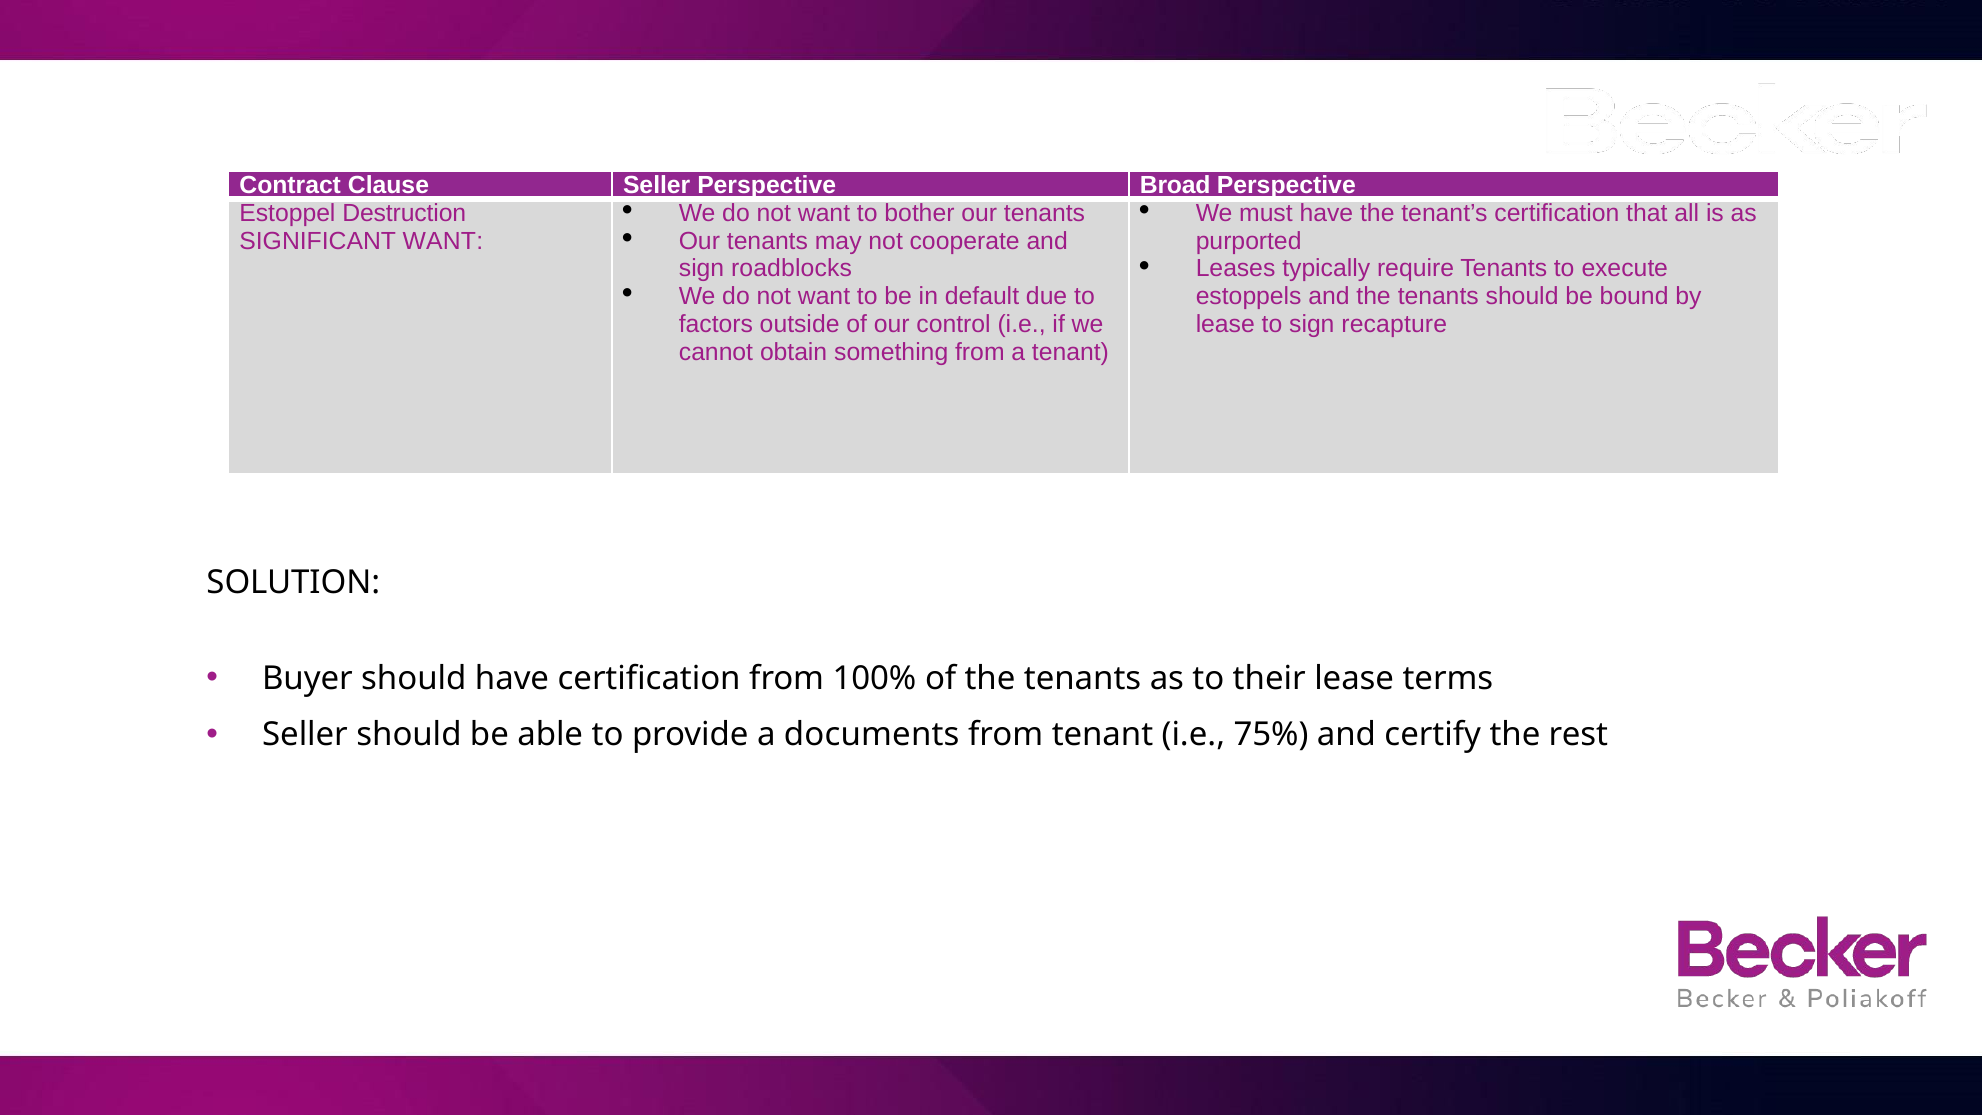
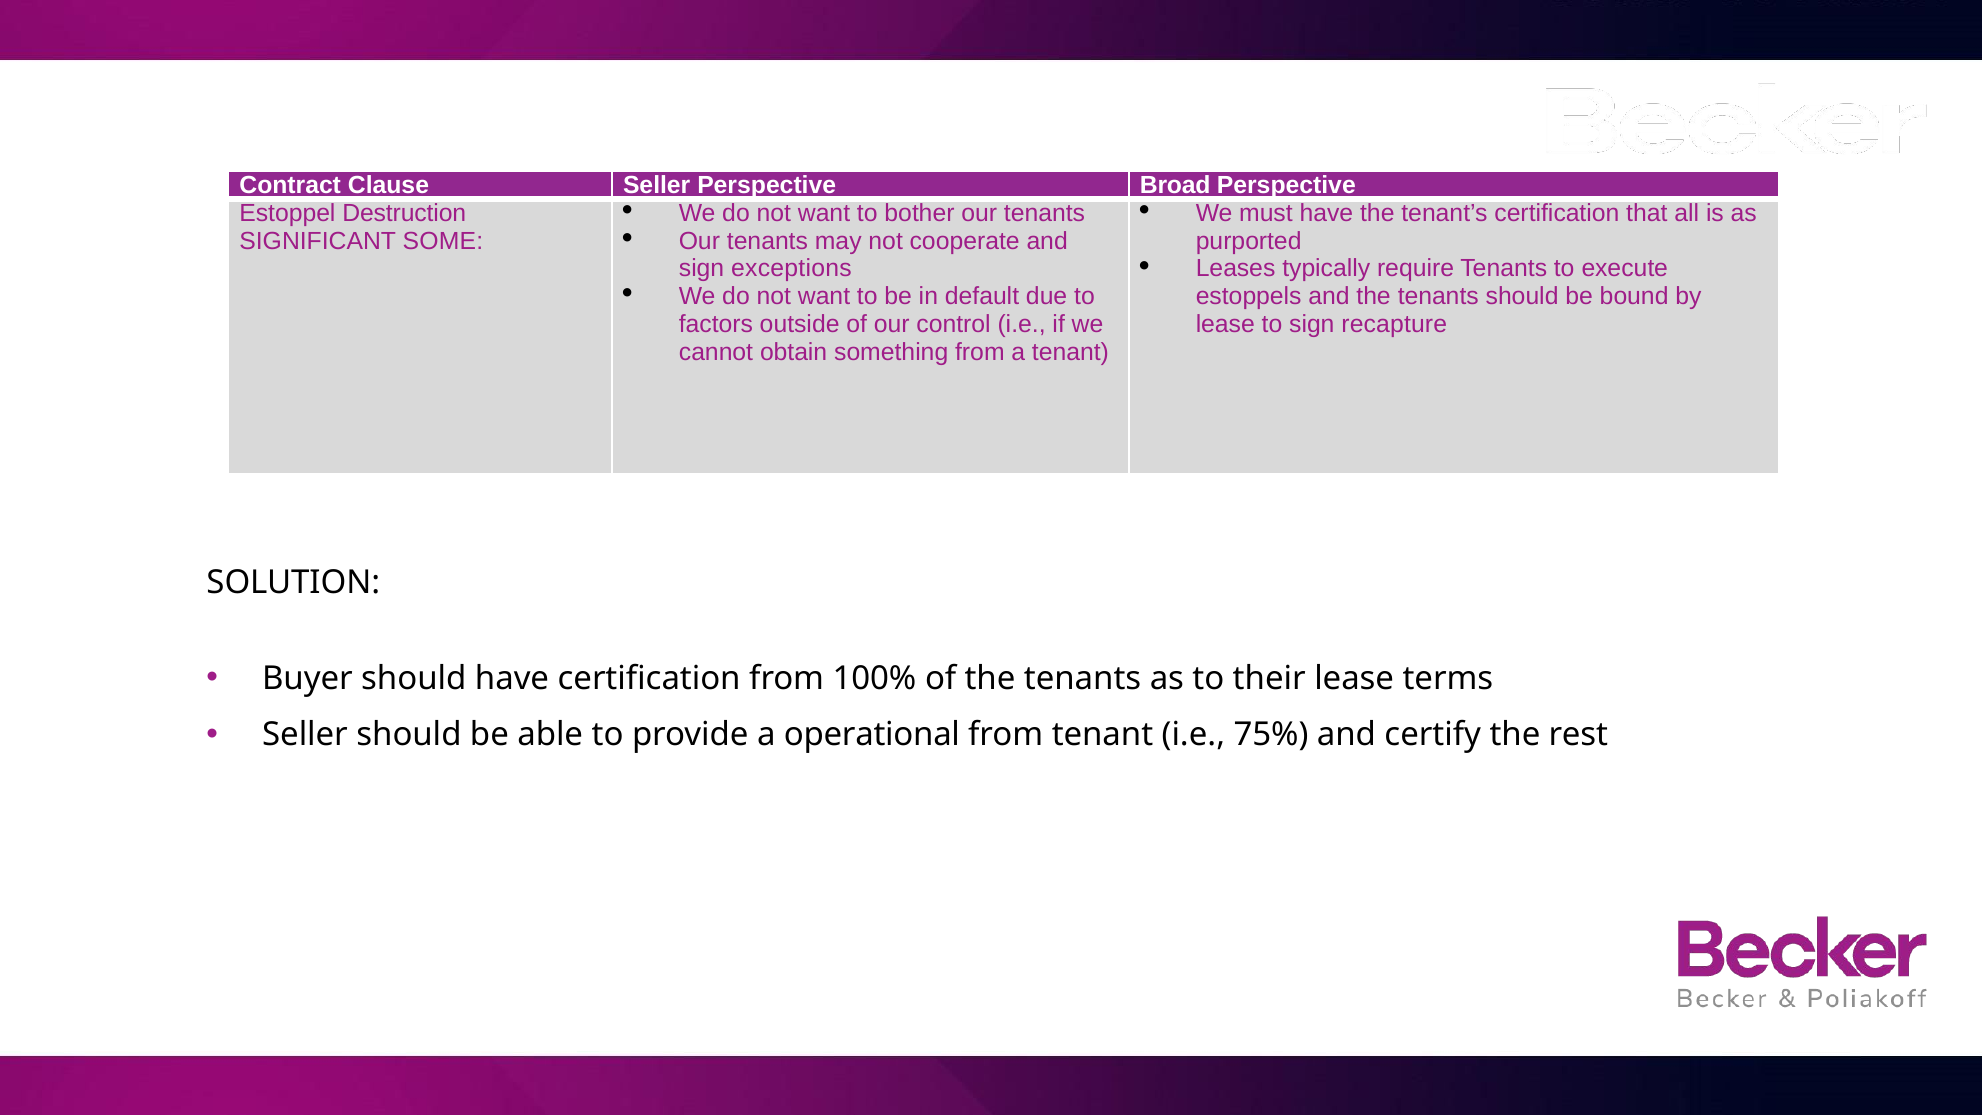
SIGNIFICANT WANT: WANT -> SOME
roadblocks: roadblocks -> exceptions
documents: documents -> operational
